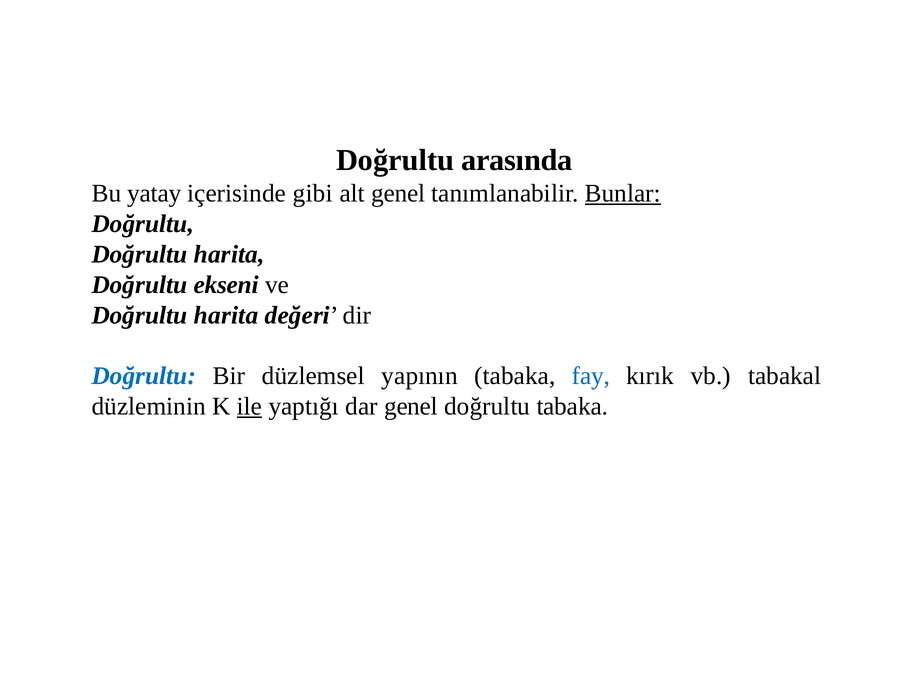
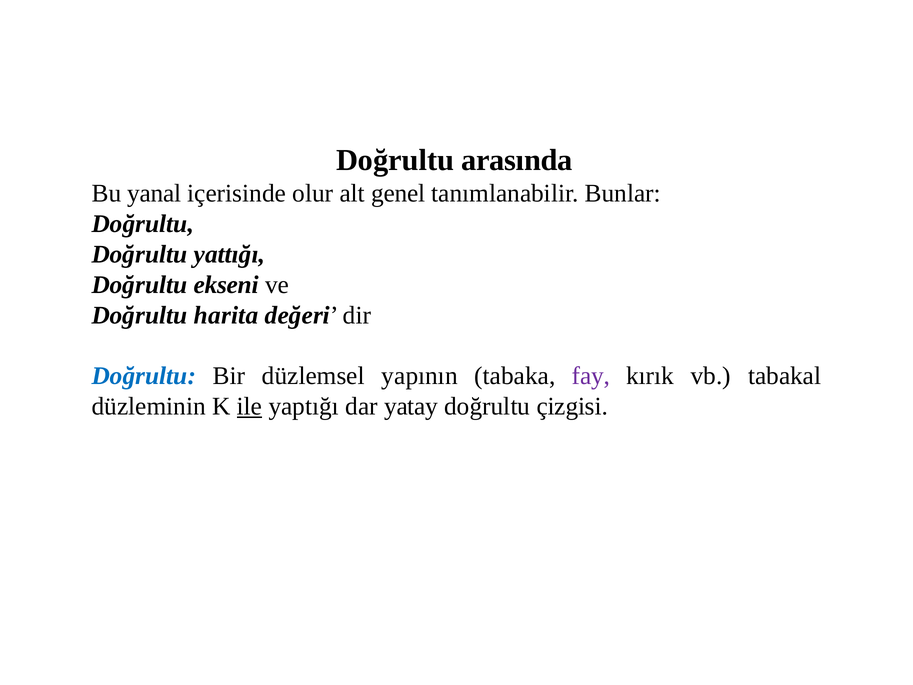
yatay: yatay -> yanal
gibi: gibi -> olur
Bunlar underline: present -> none
harita at (229, 254): harita -> yattığı
fay colour: blue -> purple
dar genel: genel -> yatay
doğrultu tabaka: tabaka -> çizgisi
